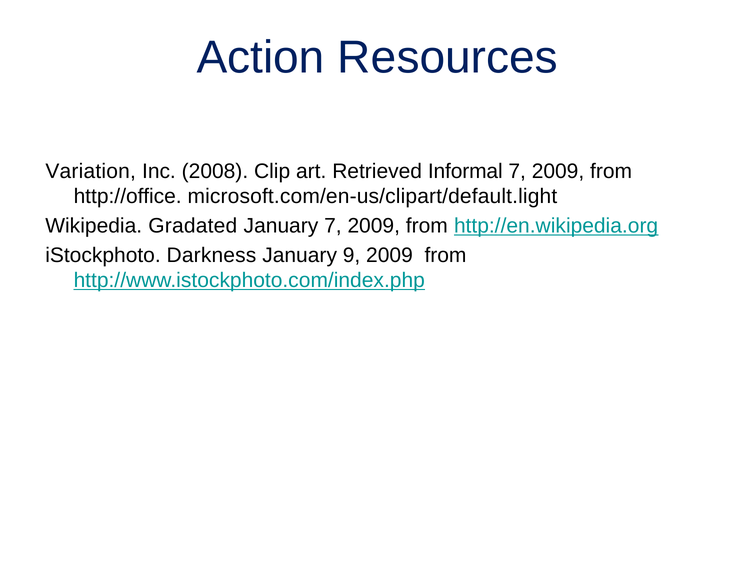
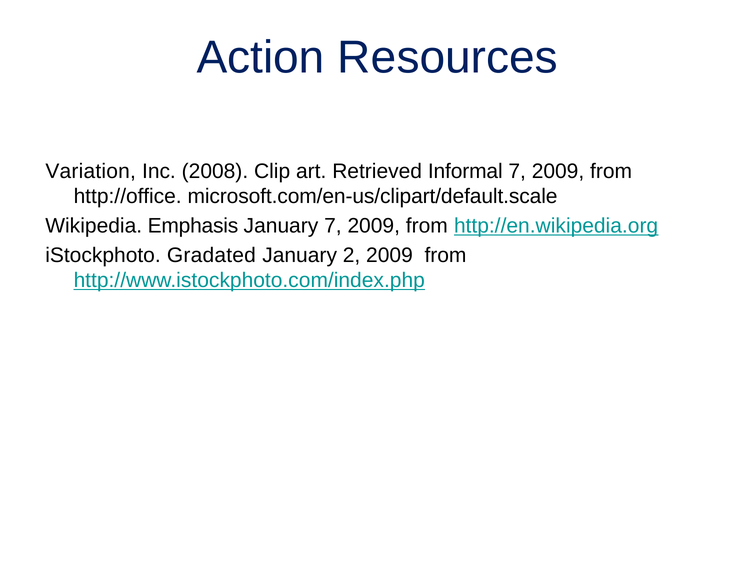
microsoft.com/en-us/clipart/default.light: microsoft.com/en-us/clipart/default.light -> microsoft.com/en-us/clipart/default.scale
Gradated: Gradated -> Emphasis
Darkness: Darkness -> Gradated
9: 9 -> 2
